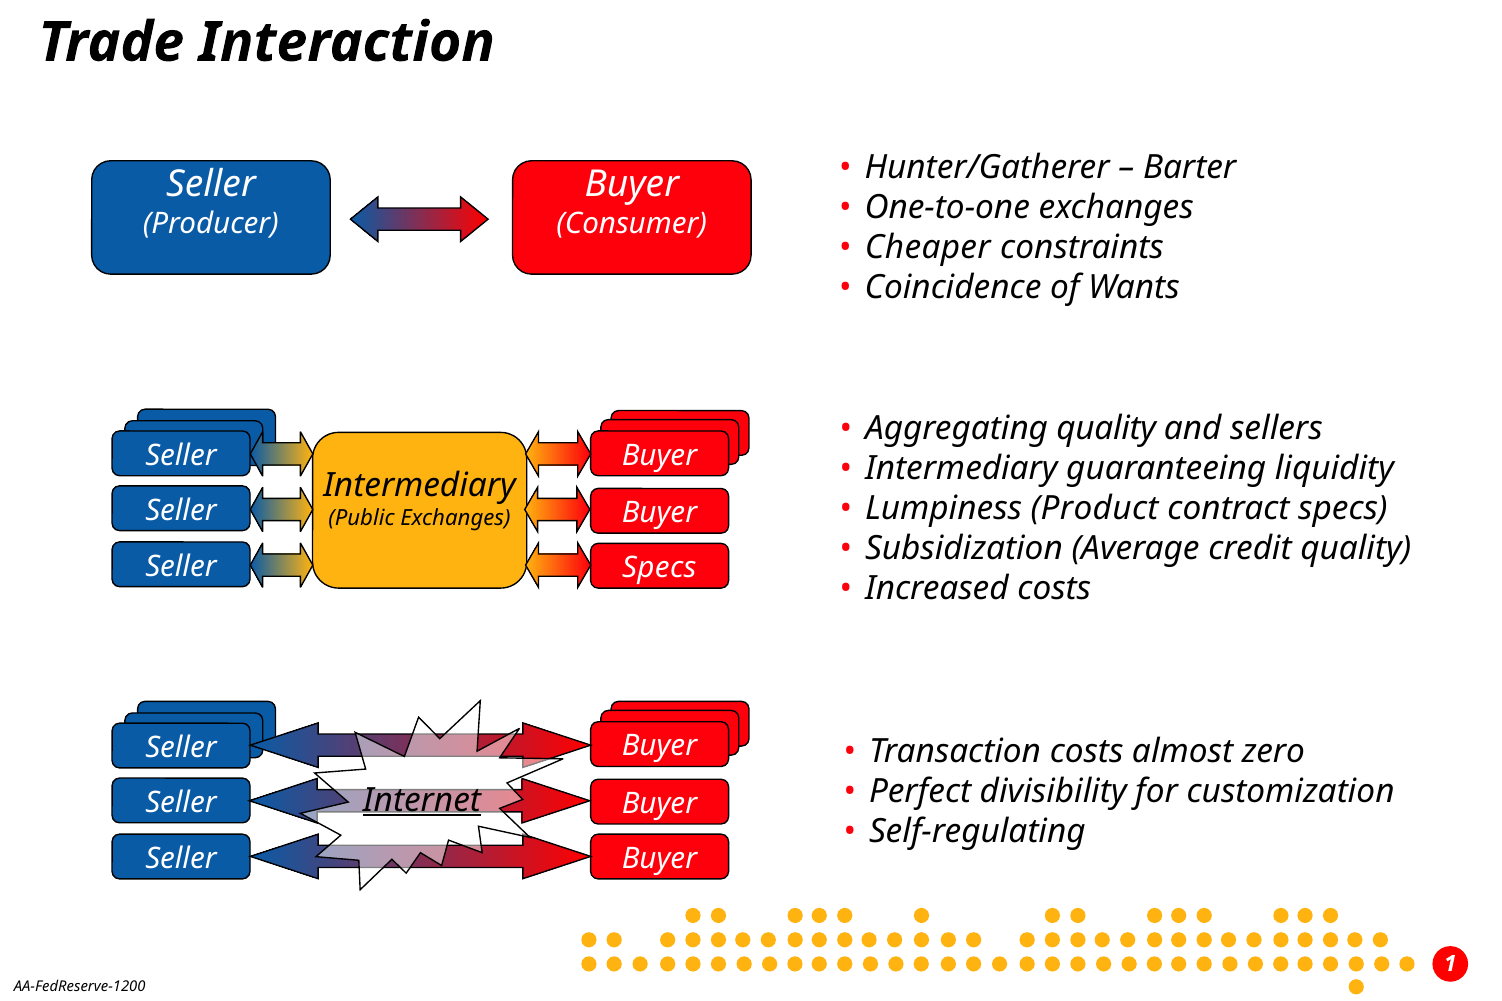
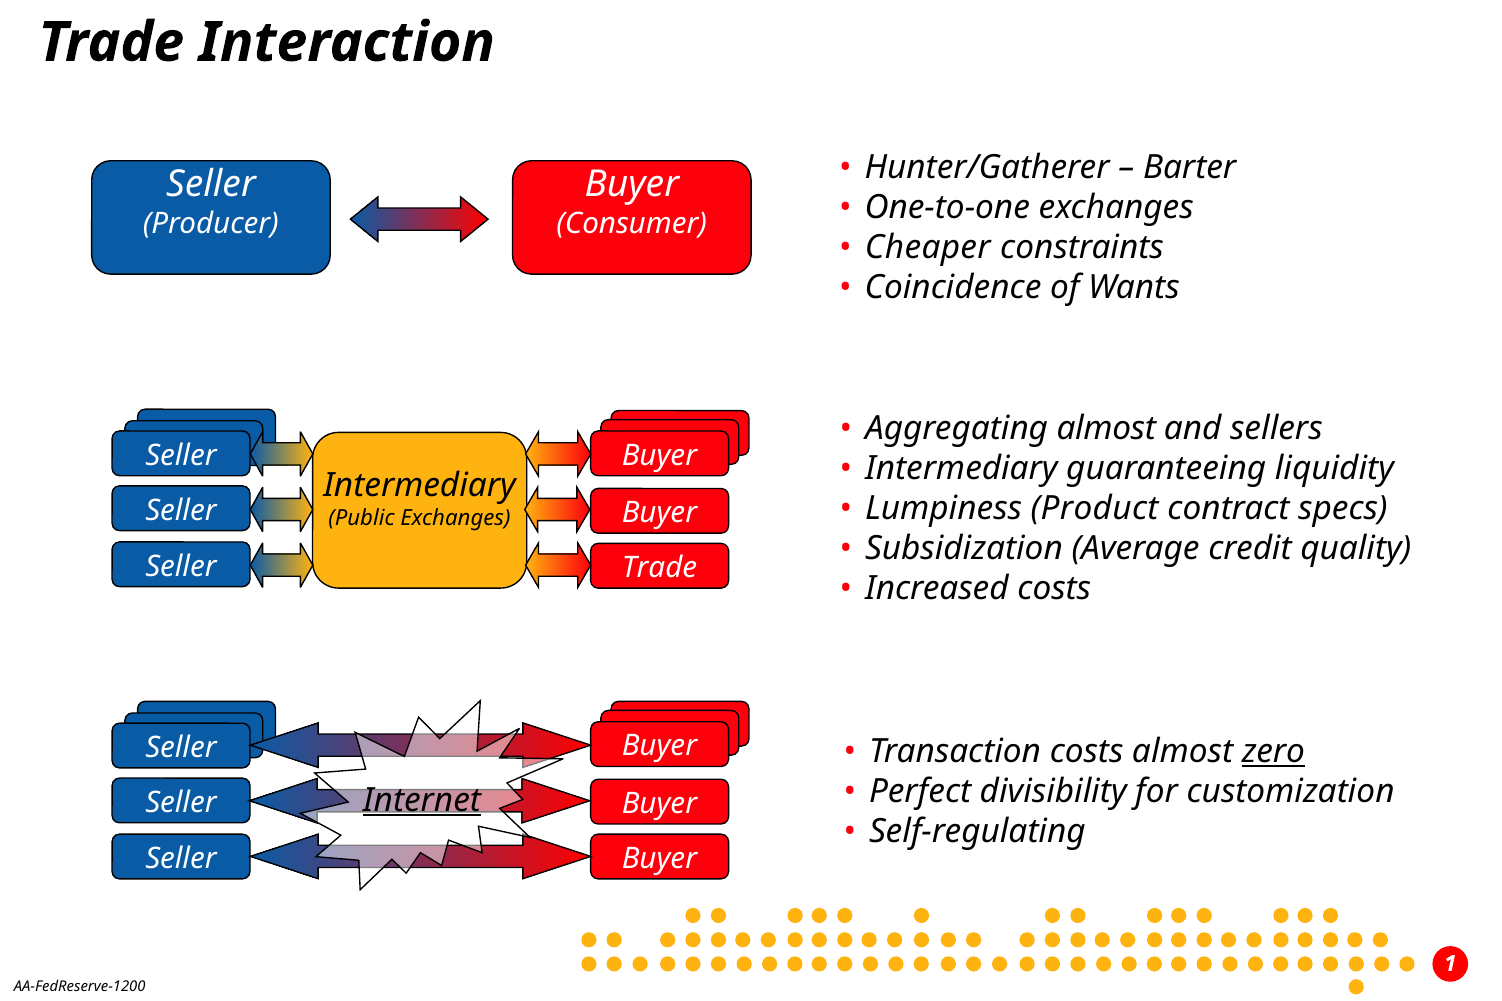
Aggregating quality: quality -> almost
Specs at (659, 568): Specs -> Trade
zero underline: none -> present
